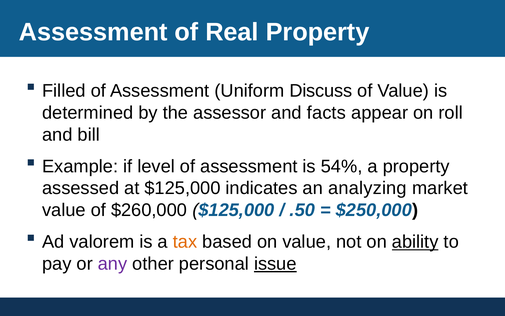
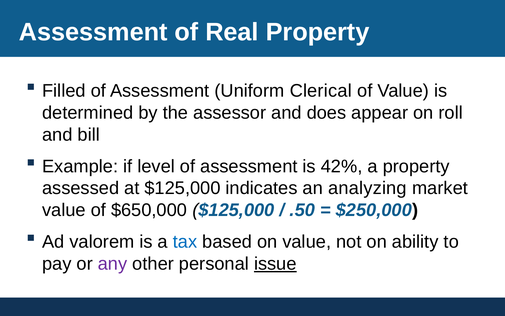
Discuss: Discuss -> Clerical
facts: facts -> does
54%: 54% -> 42%
$260,000: $260,000 -> $650,000
tax colour: orange -> blue
ability underline: present -> none
